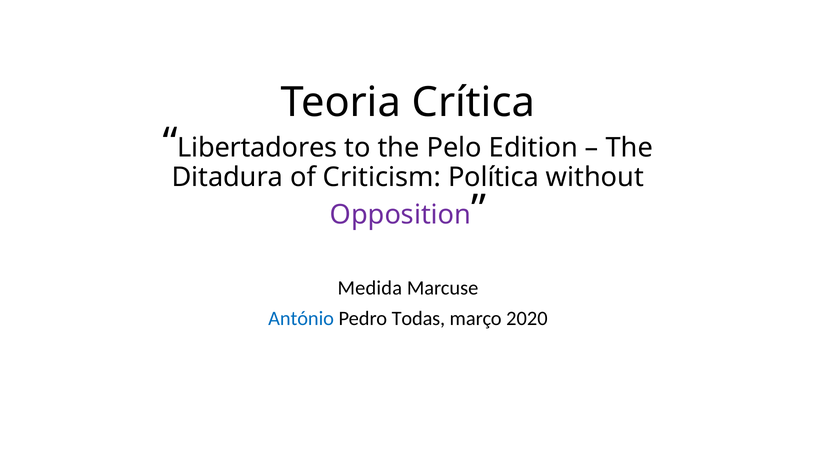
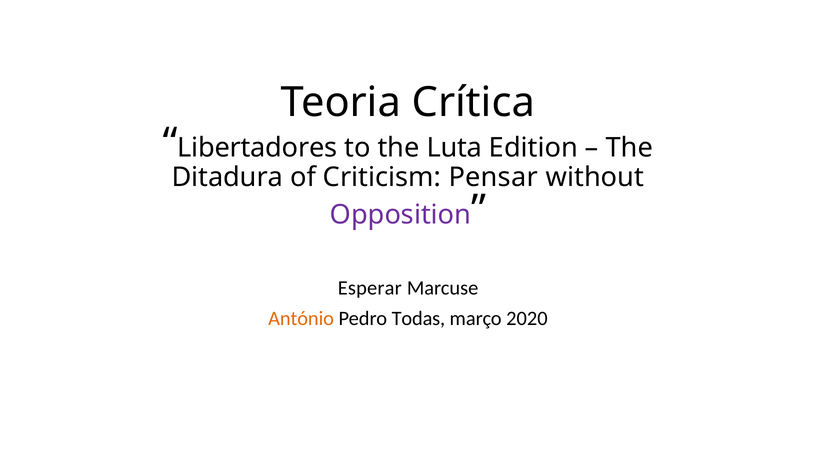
Pelo: Pelo -> Luta
Política: Política -> Pensar
Medida: Medida -> Esperar
António colour: blue -> orange
